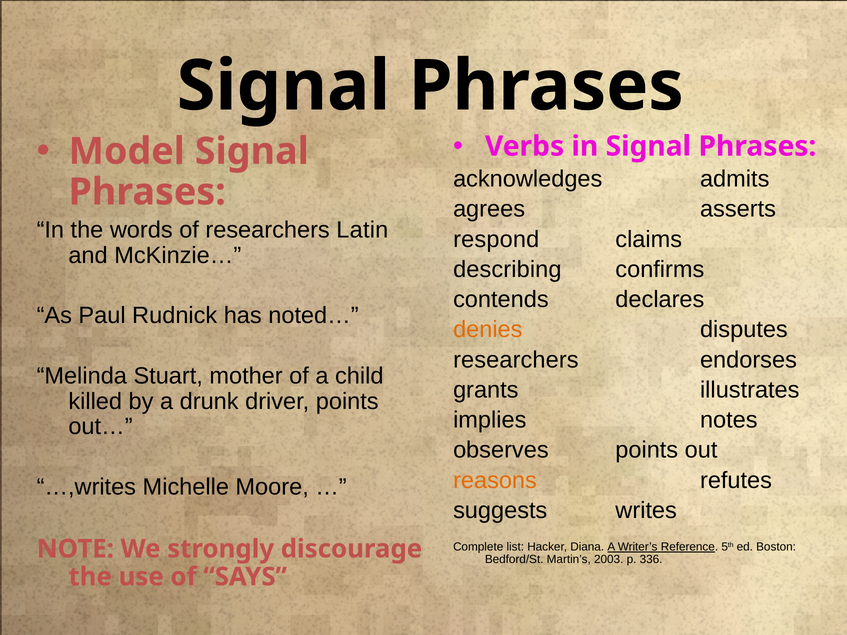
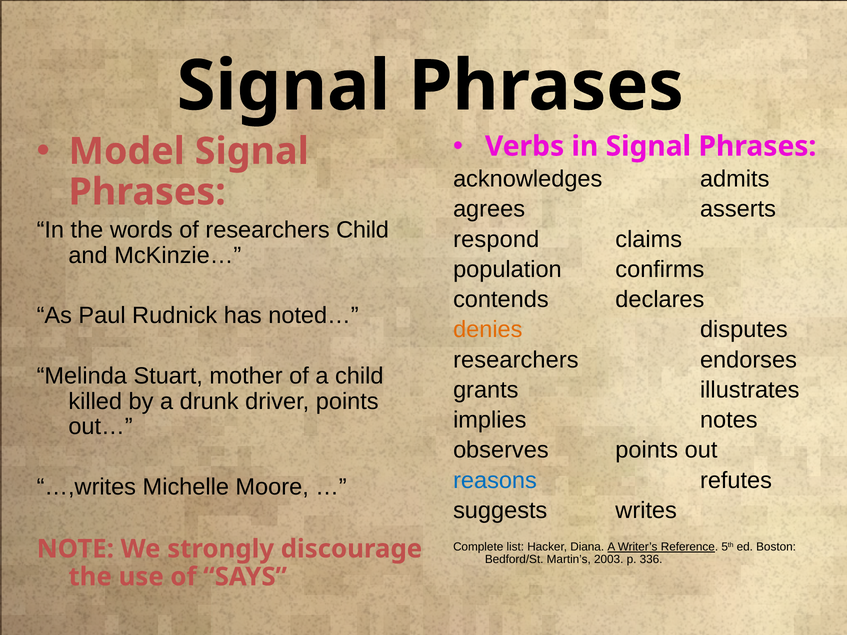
researchers Latin: Latin -> Child
describing: describing -> population
reasons colour: orange -> blue
